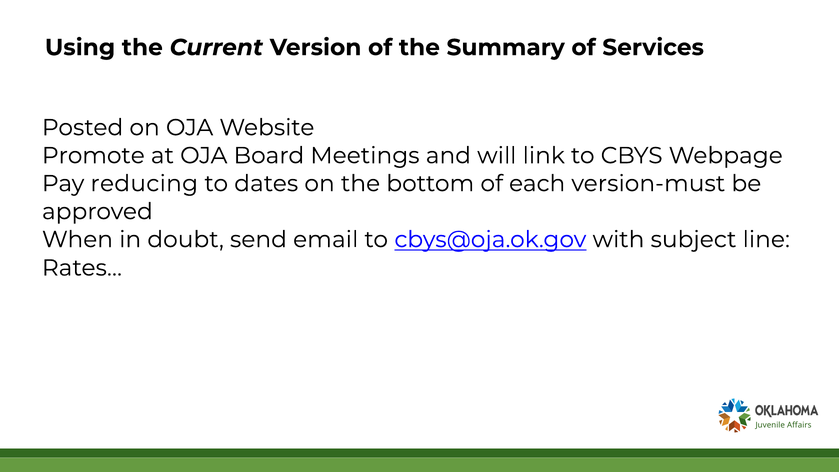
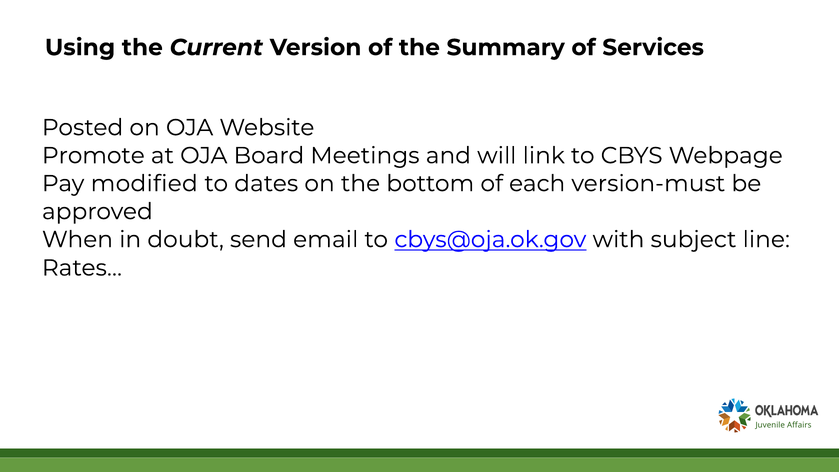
reducing: reducing -> modified
